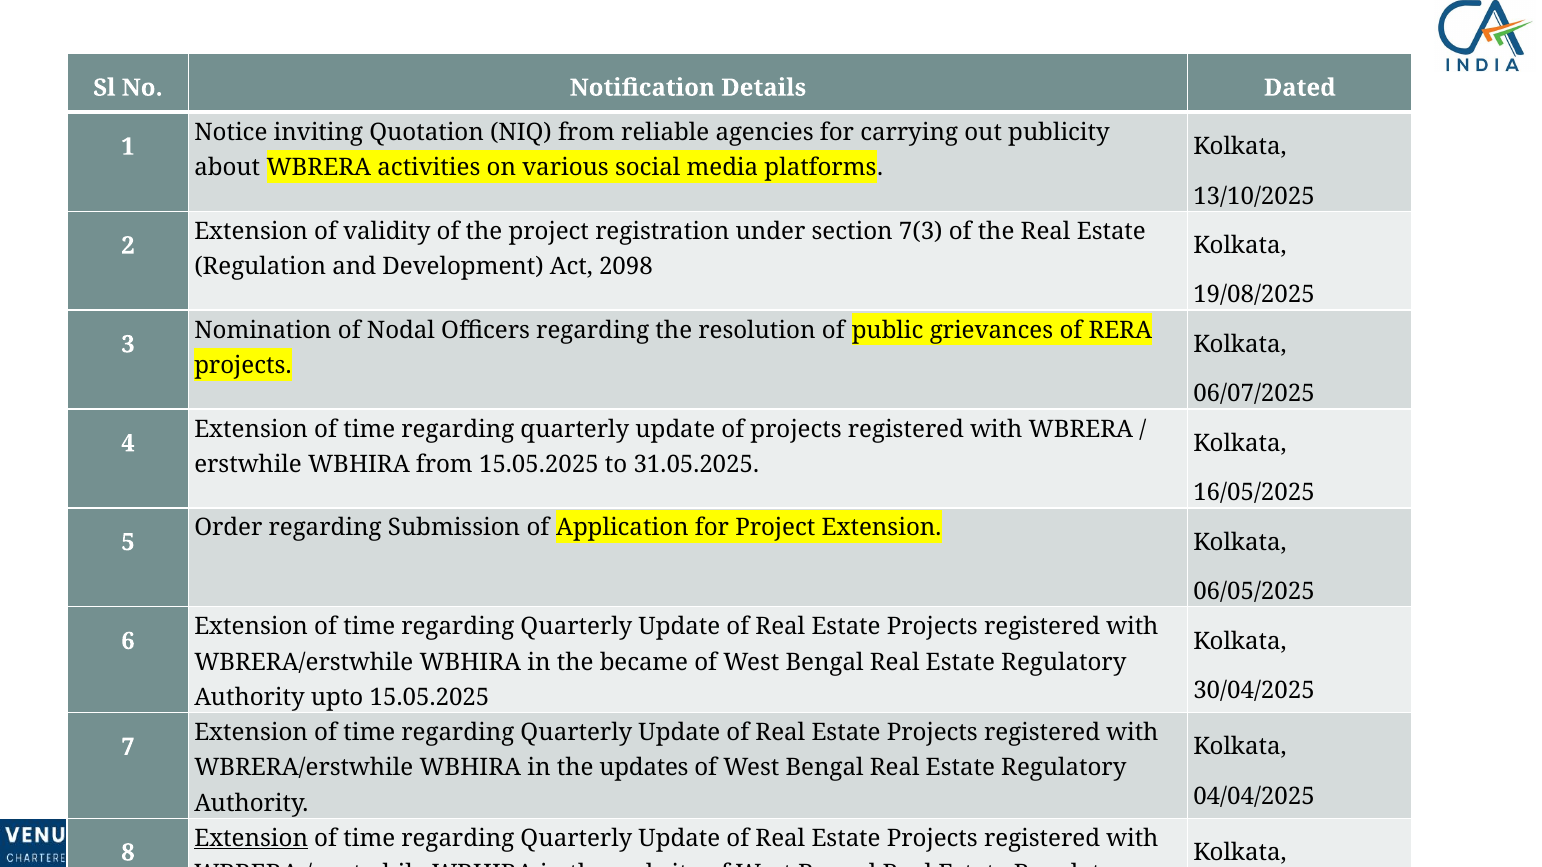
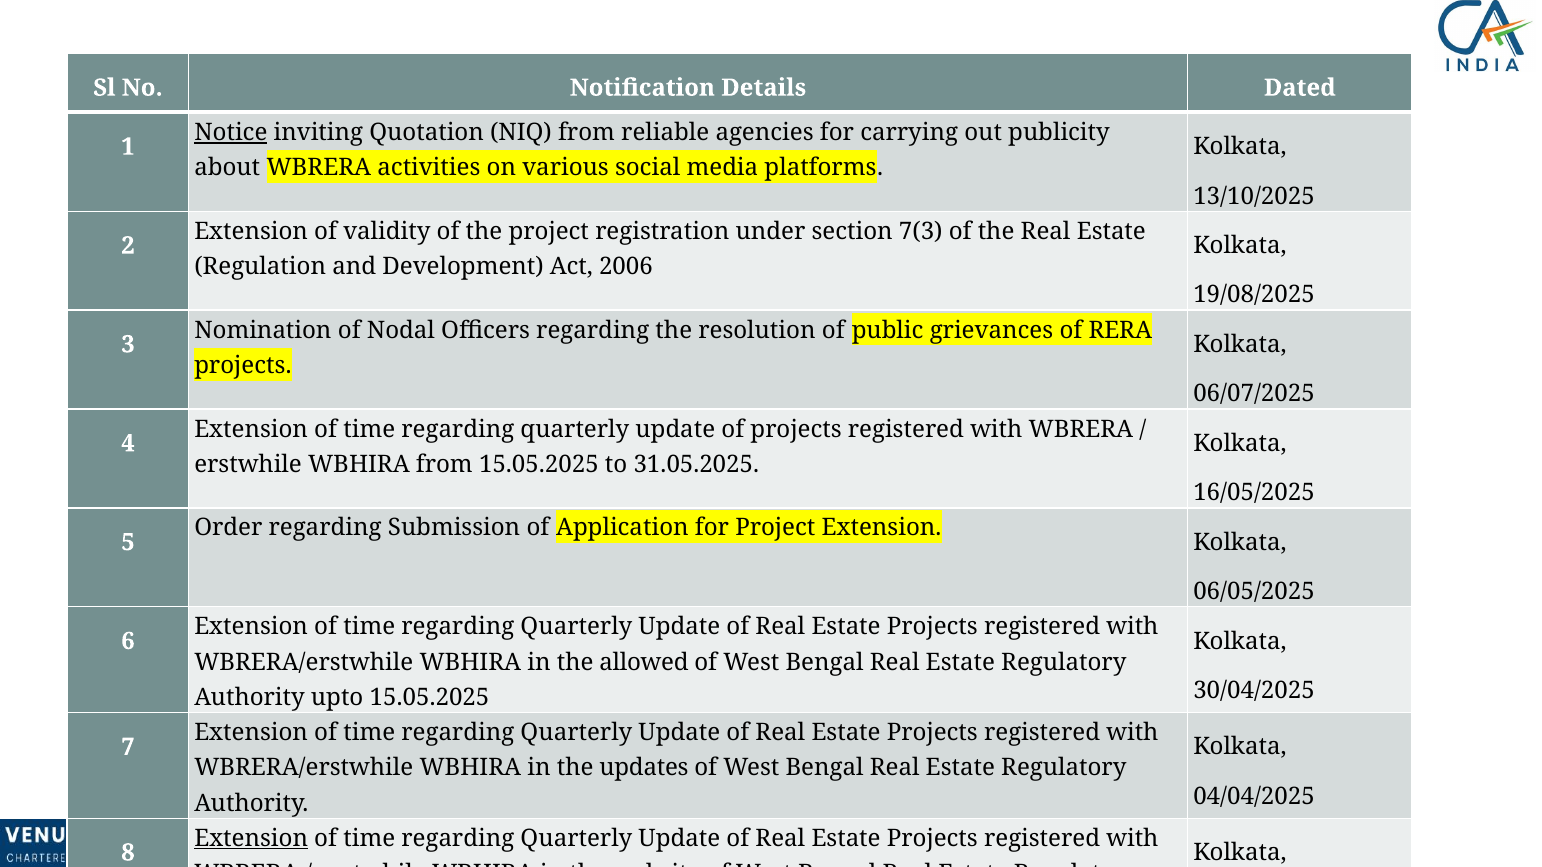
Notice underline: none -> present
2098: 2098 -> 2006
became: became -> allowed
